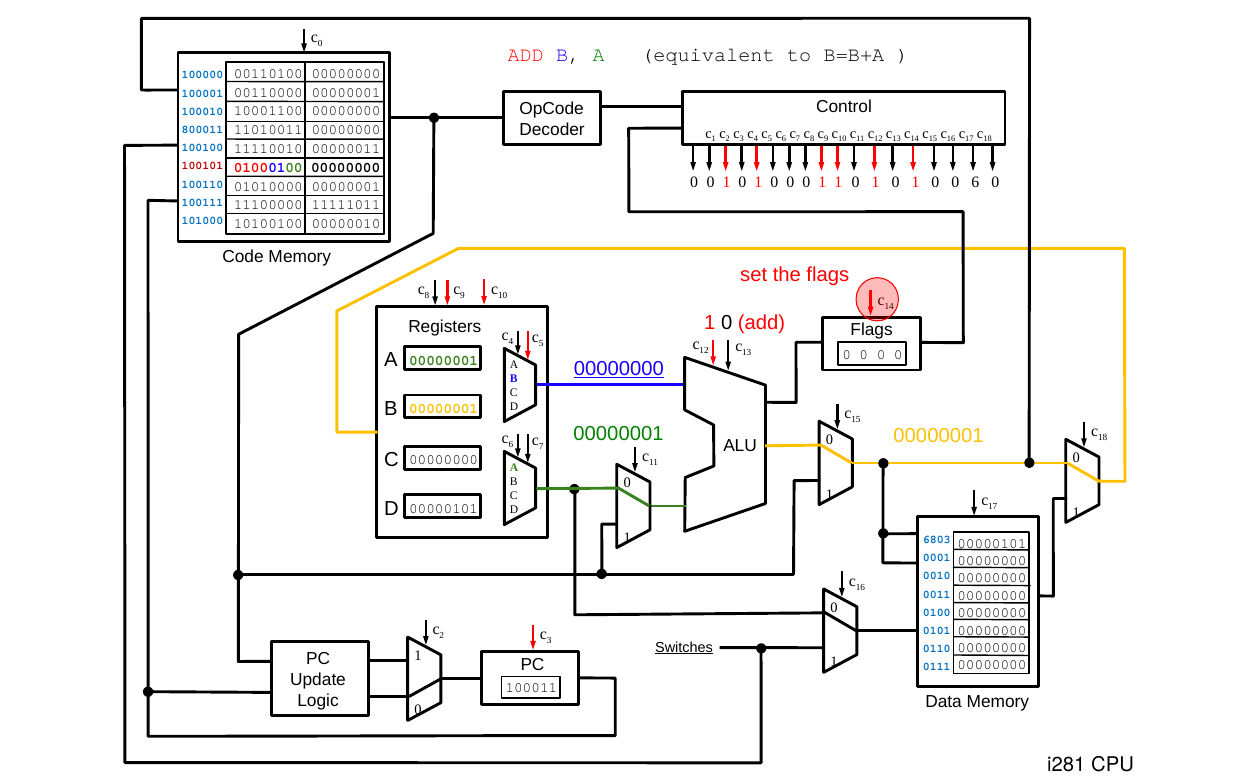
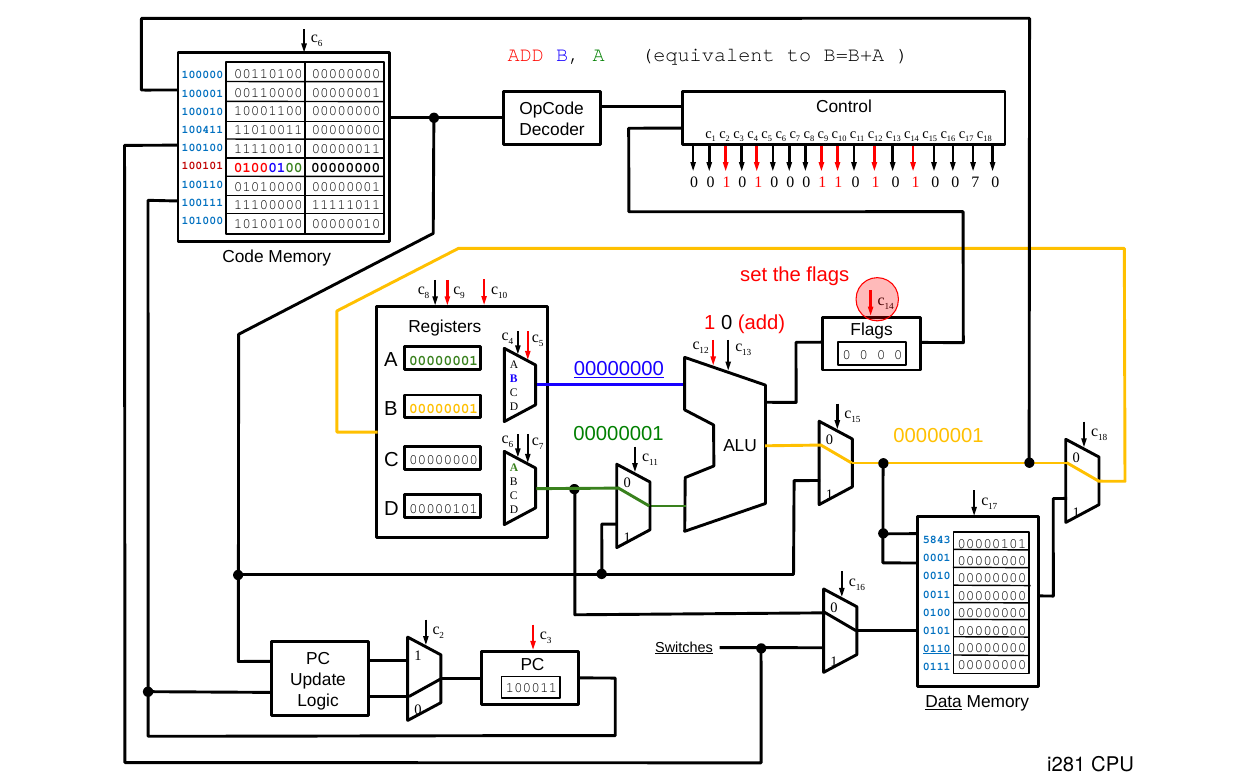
0 at (320, 44): 0 -> 6
800011: 800011 -> 100411
0 6: 6 -> 7
6803: 6803 -> 5843
0110 underline: none -> present
Data underline: none -> present
